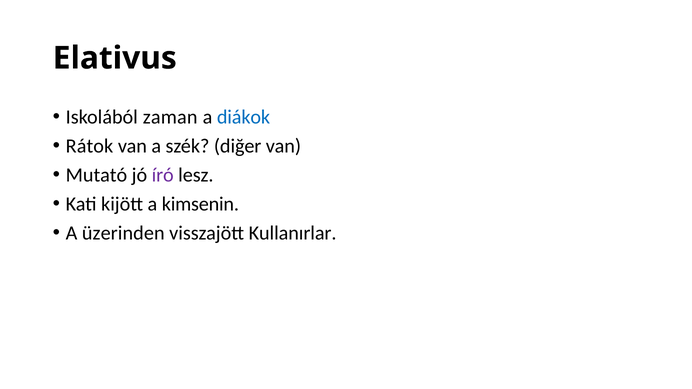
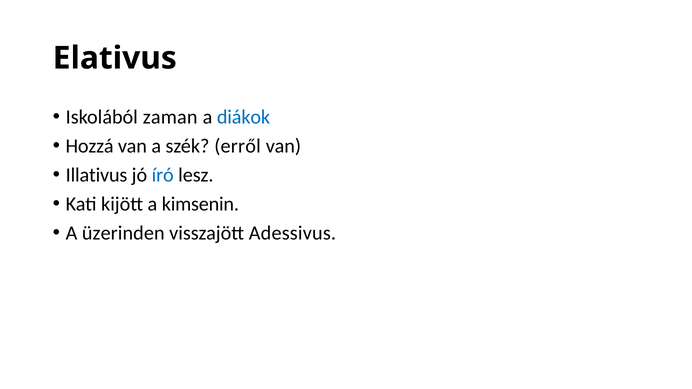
Rátok: Rátok -> Hozzá
diğer: diğer -> erről
Mutató: Mutató -> Illativus
író colour: purple -> blue
Kullanırlar: Kullanırlar -> Adessivus
